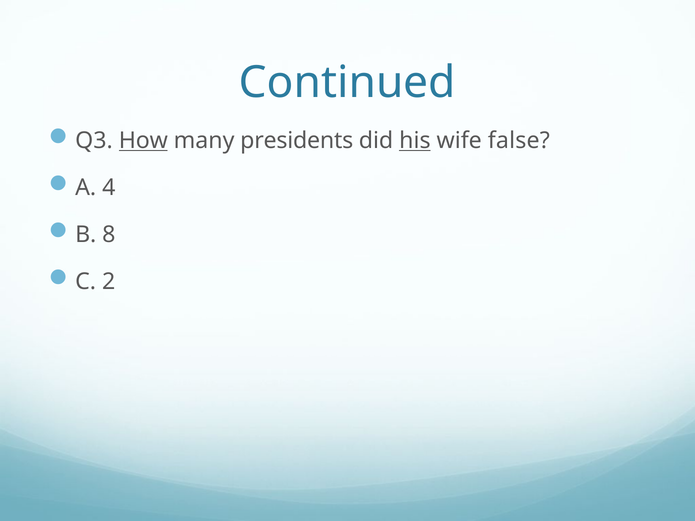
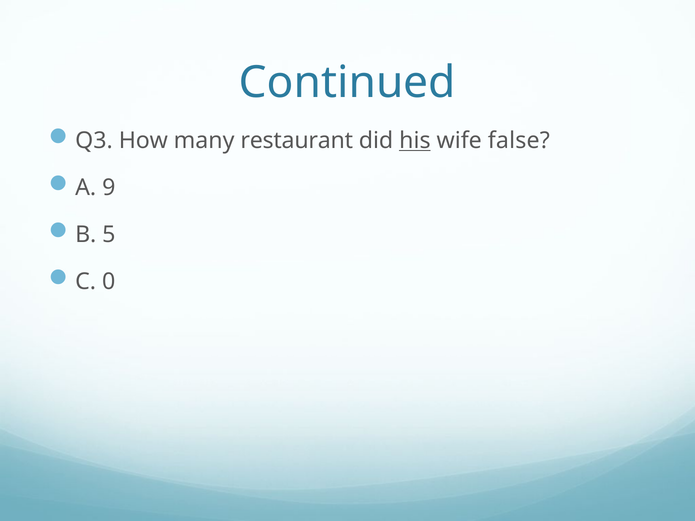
How underline: present -> none
presidents: presidents -> restaurant
4: 4 -> 9
8: 8 -> 5
2: 2 -> 0
